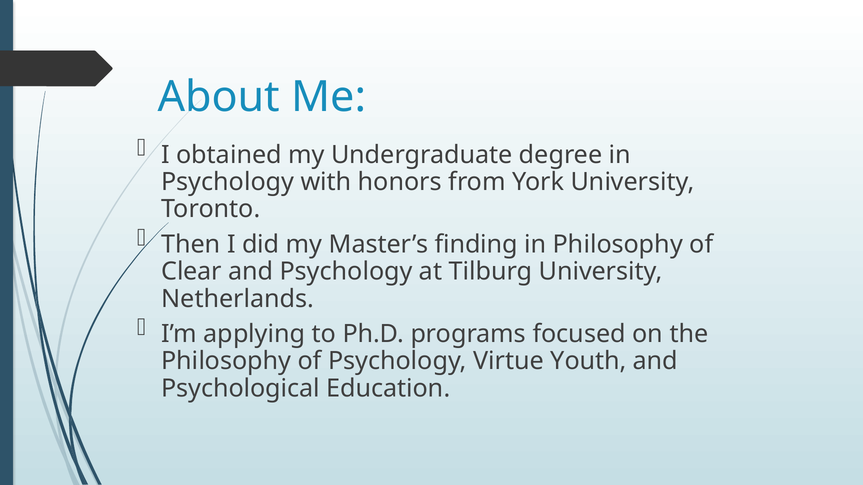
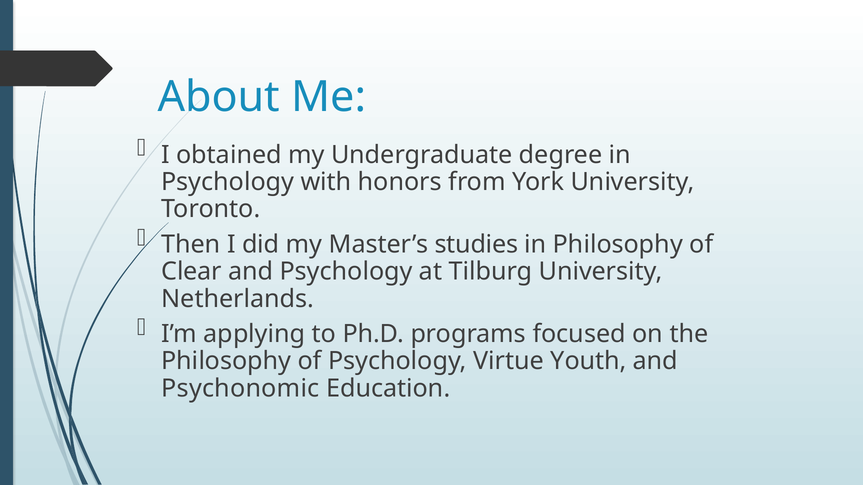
finding: finding -> studies
Psychological: Psychological -> Psychonomic
